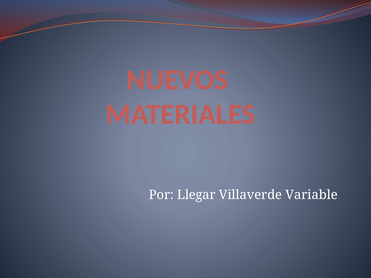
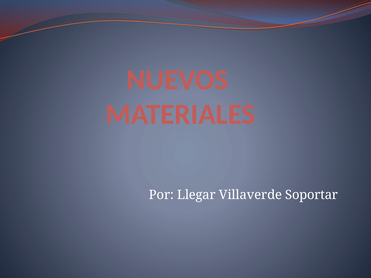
Variable: Variable -> Soportar
